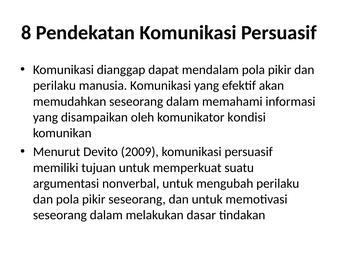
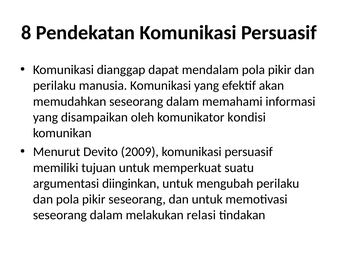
nonverbal: nonverbal -> diinginkan
dasar: dasar -> relasi
